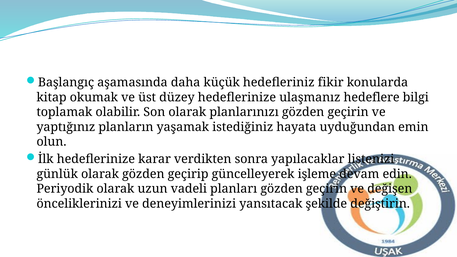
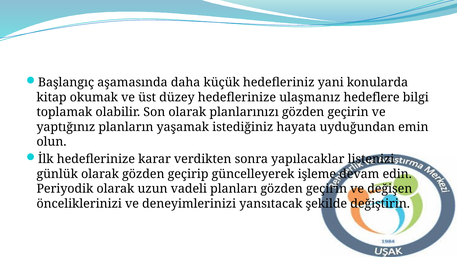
fikir: fikir -> yani
